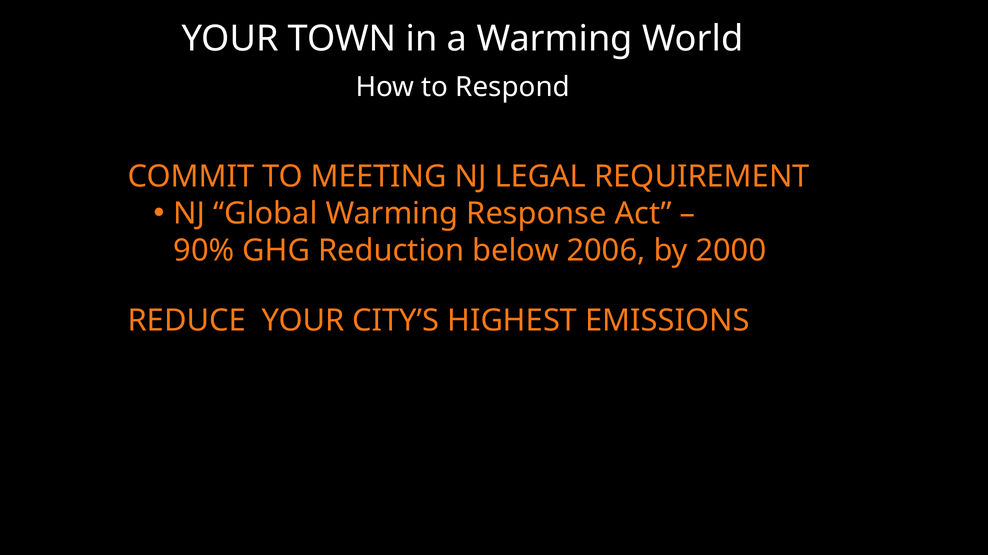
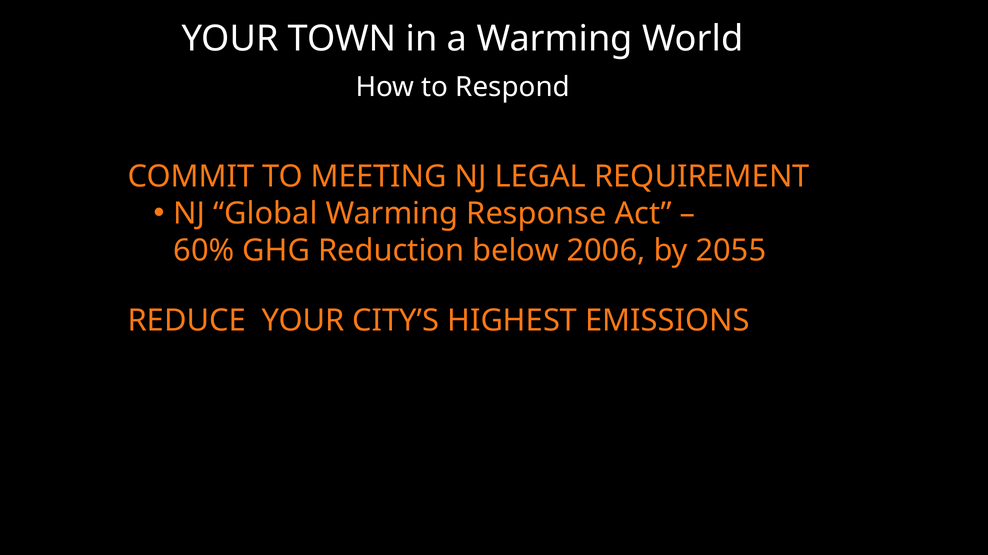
90%: 90% -> 60%
2000: 2000 -> 2055
